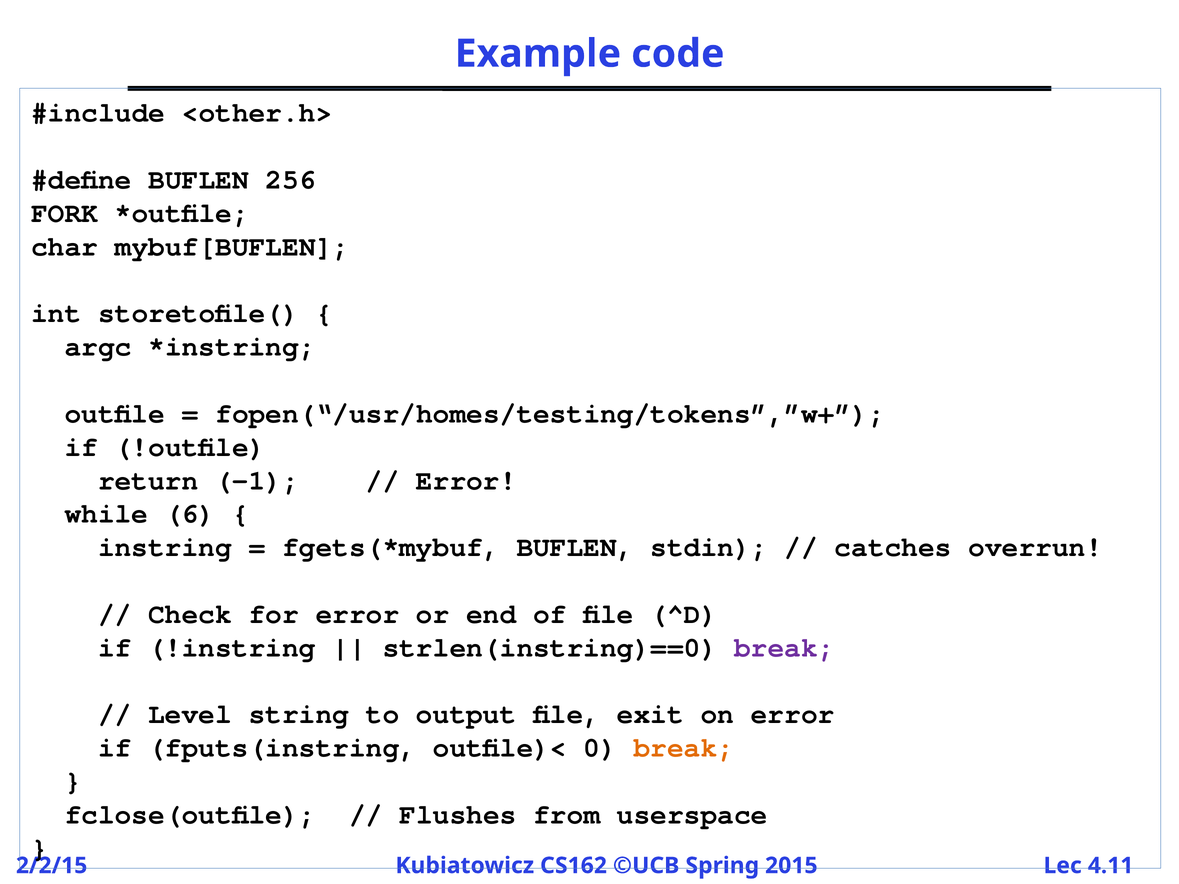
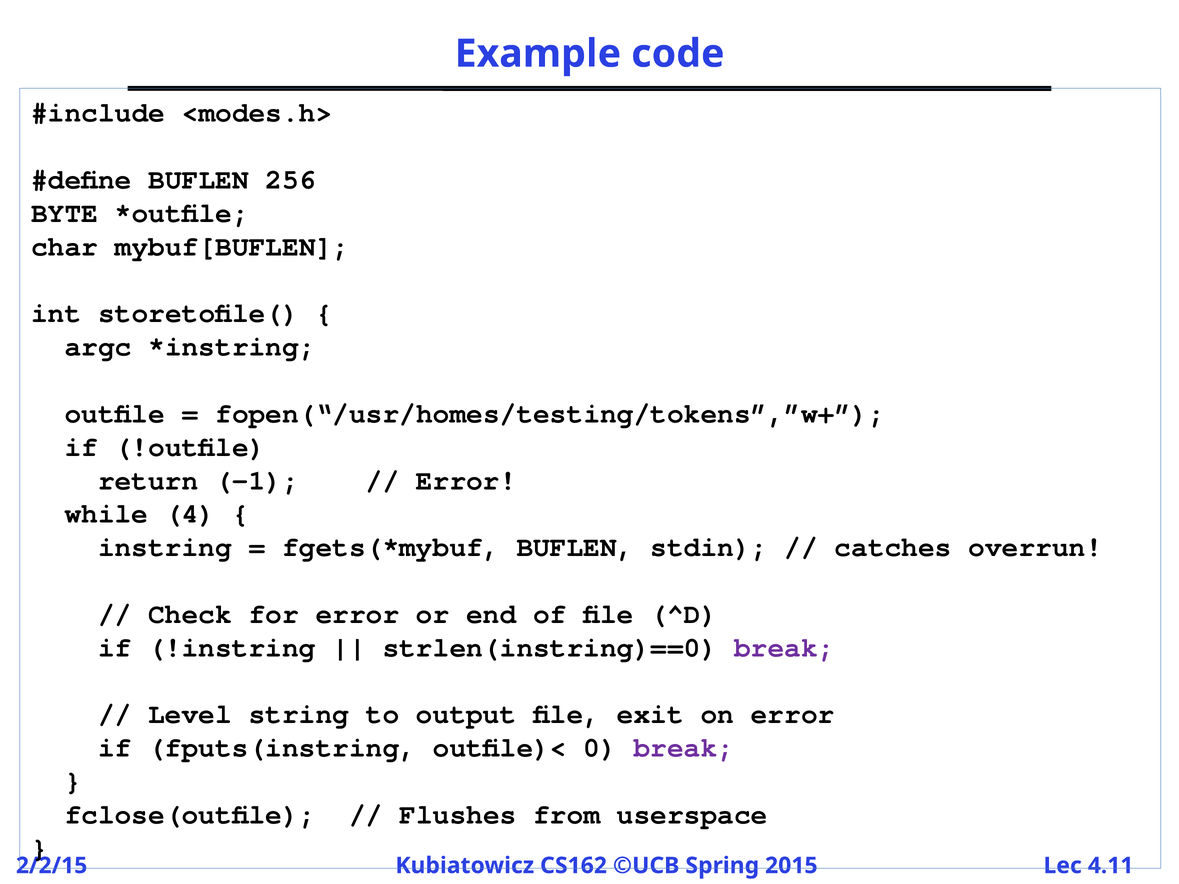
<other.h>: <other.h> -> <modes.h>
FORK: FORK -> BYTE
6: 6 -> 4
break at (684, 748) colour: orange -> purple
